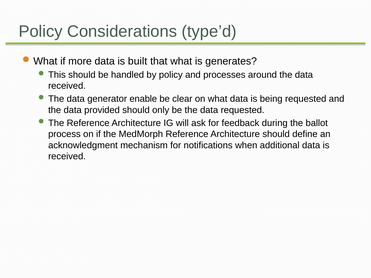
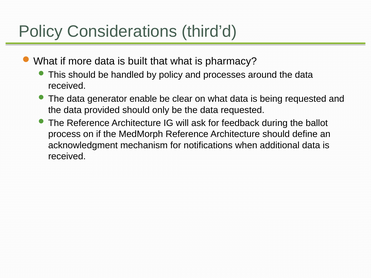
type’d: type’d -> third’d
generates: generates -> pharmacy
